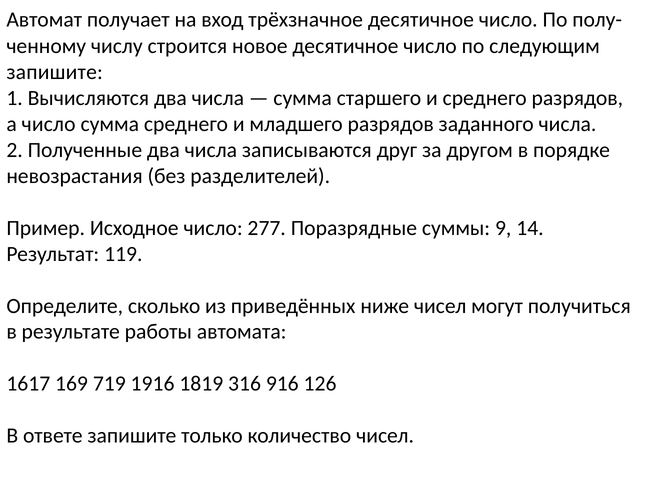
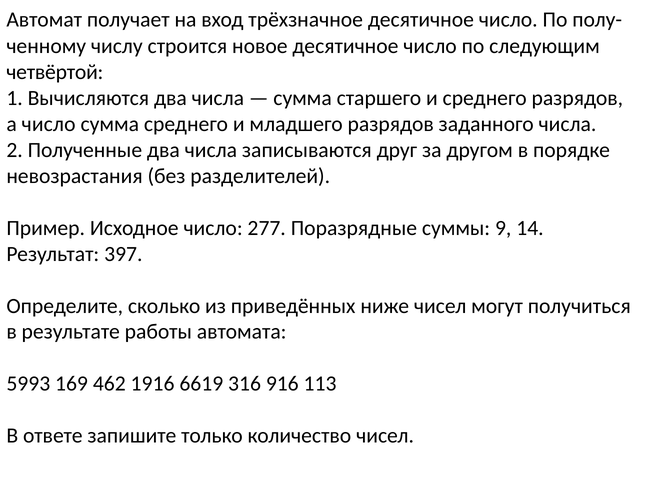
запишите at (55, 72): запишите -> четвёртой
119: 119 -> 397
1617: 1617 -> 5993
719: 719 -> 462
1819: 1819 -> 6619
126: 126 -> 113
